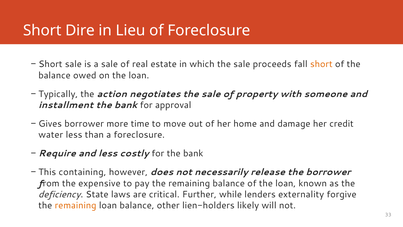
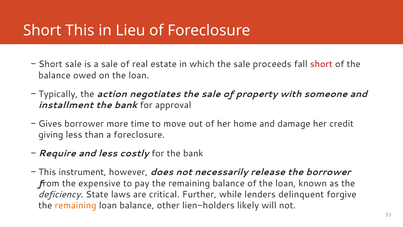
Short Dire: Dire -> This
short at (321, 64) colour: orange -> red
water: water -> giving
containing: containing -> instrument
externality: externality -> delinquent
